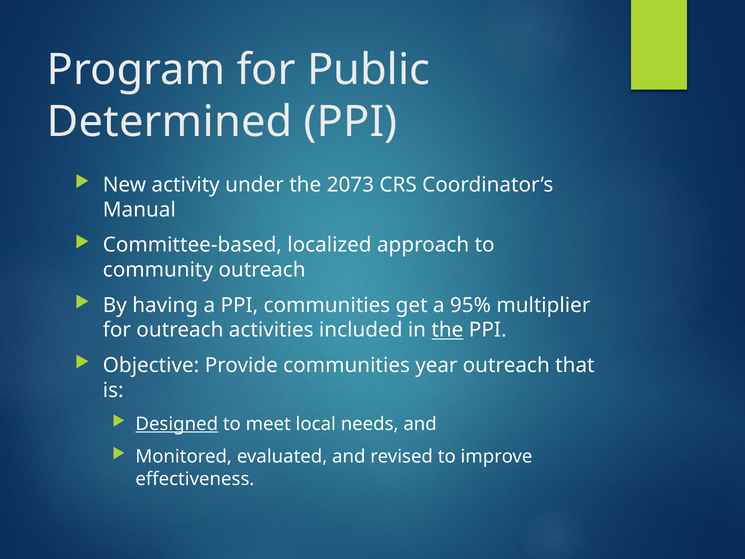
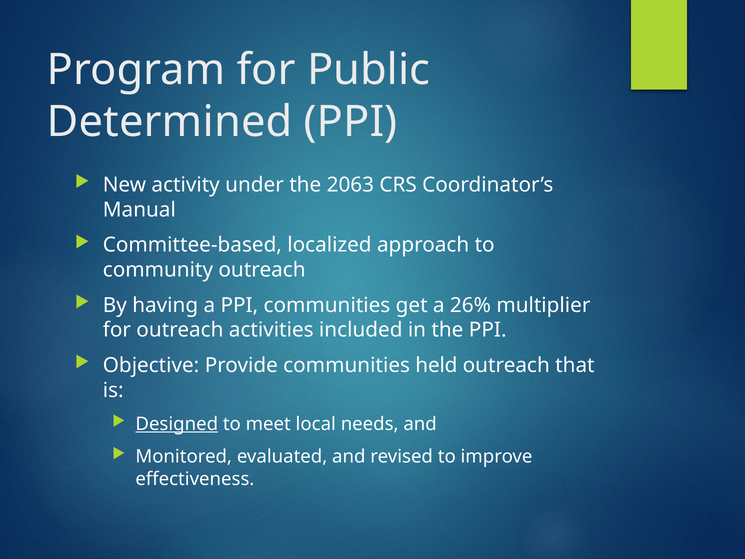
2073: 2073 -> 2063
95%: 95% -> 26%
the at (447, 330) underline: present -> none
year: year -> held
